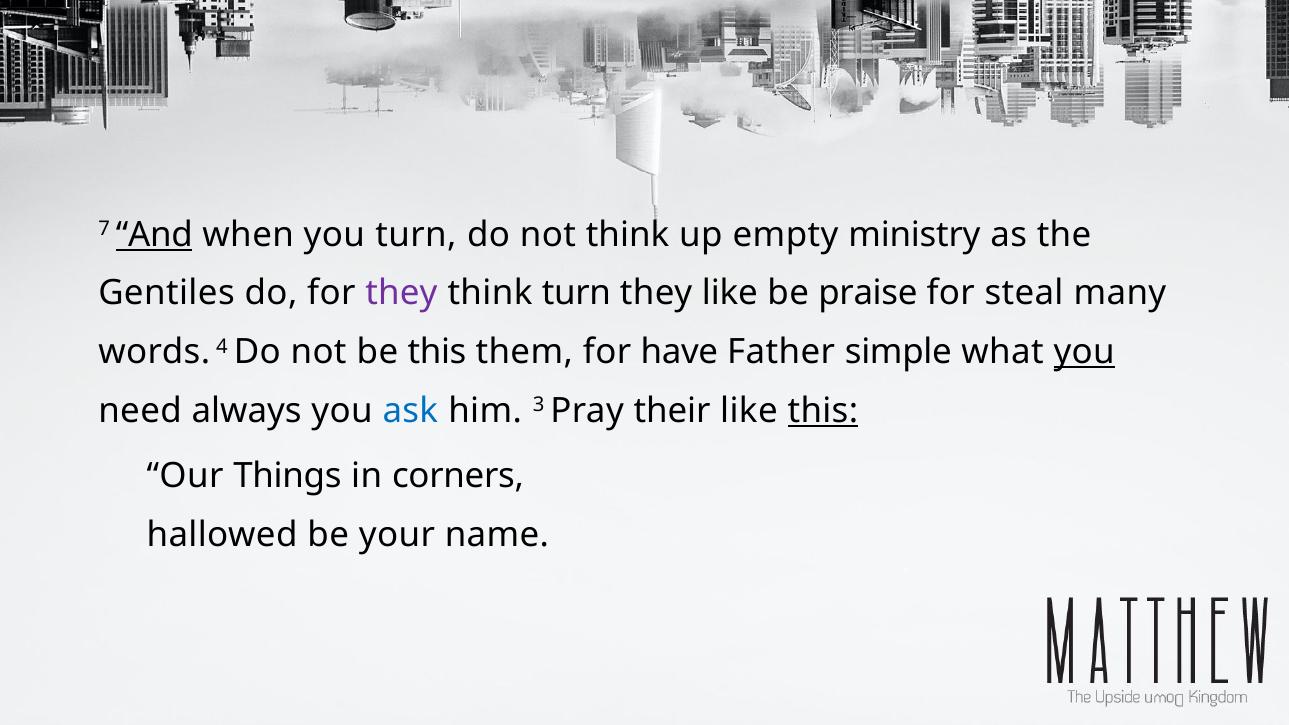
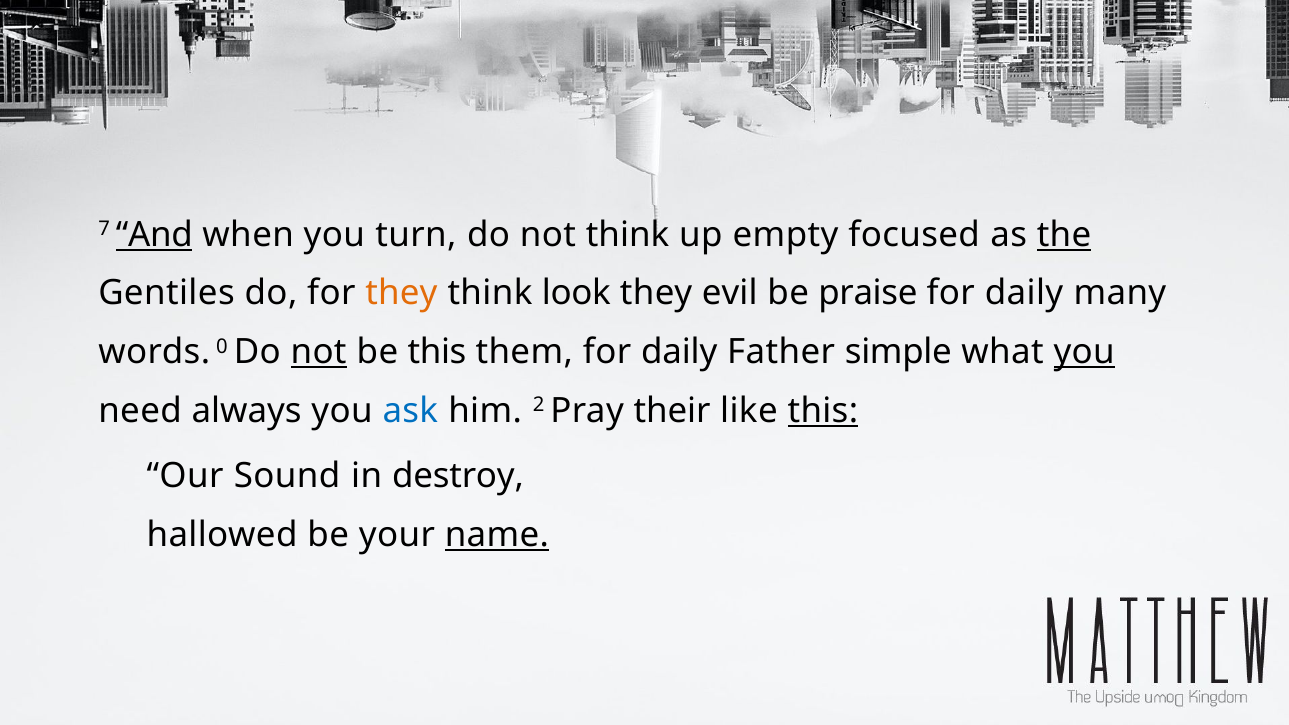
ministry: ministry -> focused
the underline: none -> present
they at (401, 293) colour: purple -> orange
think turn: turn -> look
they like: like -> evil
steal at (1024, 293): steal -> daily
4: 4 -> 0
not at (319, 352) underline: none -> present
them for have: have -> daily
3: 3 -> 2
Things: Things -> Sound
corners: corners -> destroy
name underline: none -> present
